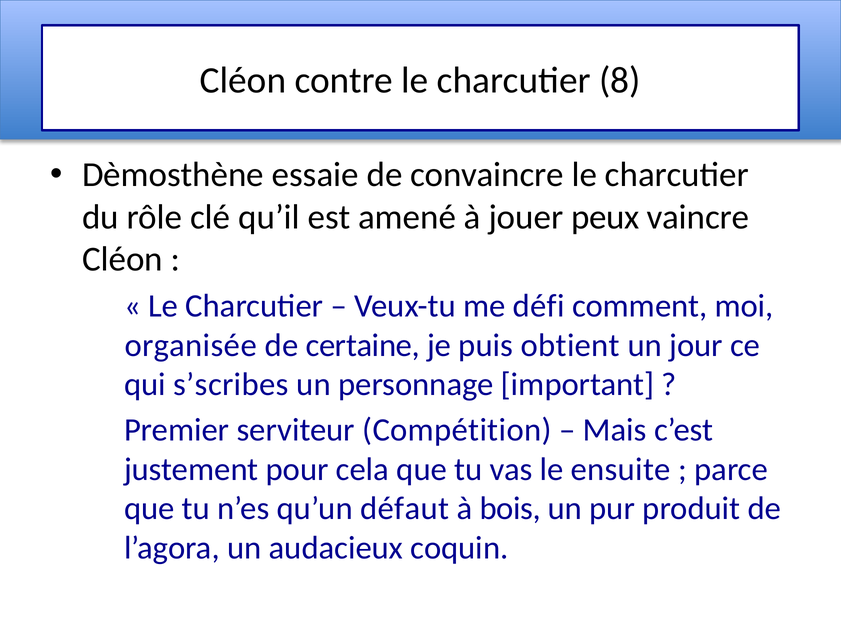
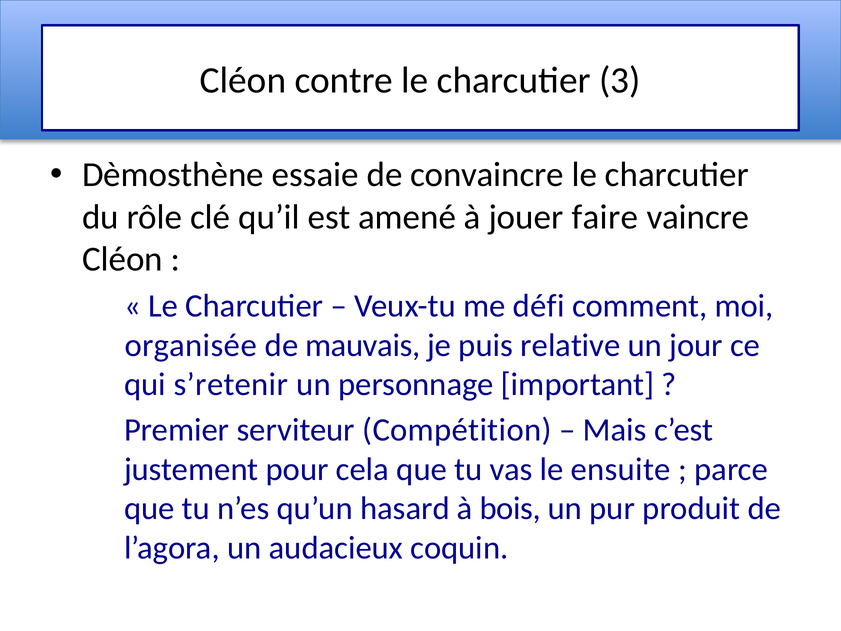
8: 8 -> 3
peux: peux -> faire
certaine: certaine -> mauvais
obtient: obtient -> relative
s’scribes: s’scribes -> s’retenir
défaut: défaut -> hasard
